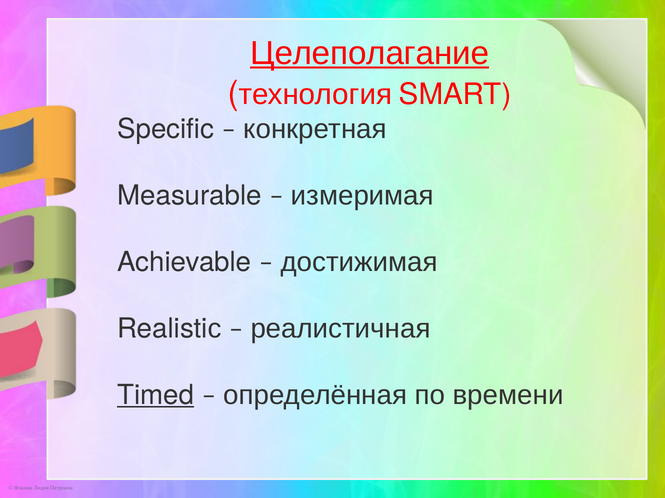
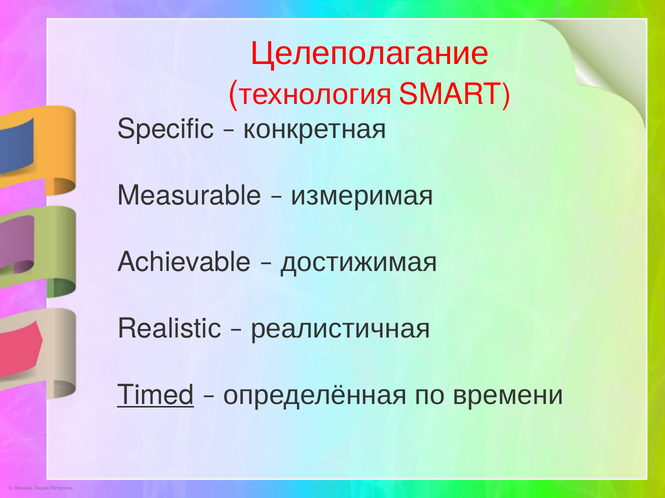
Целеполагание underline: present -> none
